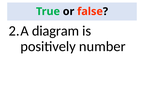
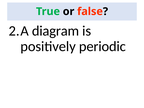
number: number -> periodic
